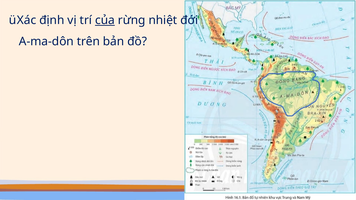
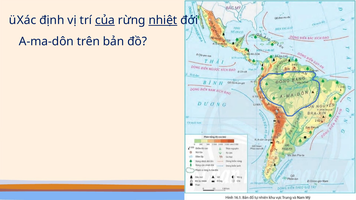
nhiệt underline: none -> present
